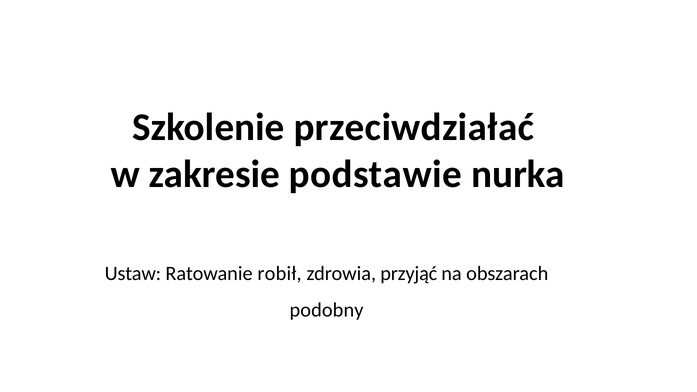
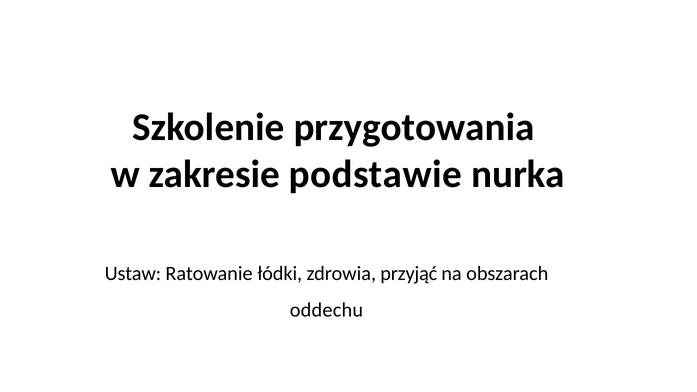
przeciwdziałać: przeciwdziałać -> przygotowania
robił: robił -> łódki
podobny: podobny -> oddechu
